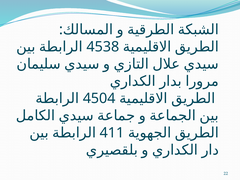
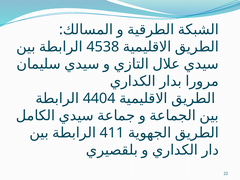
4504: 4504 -> 4404
